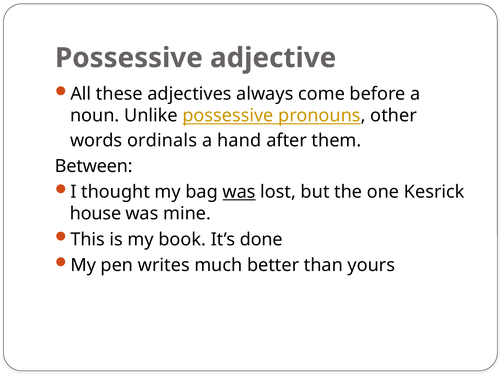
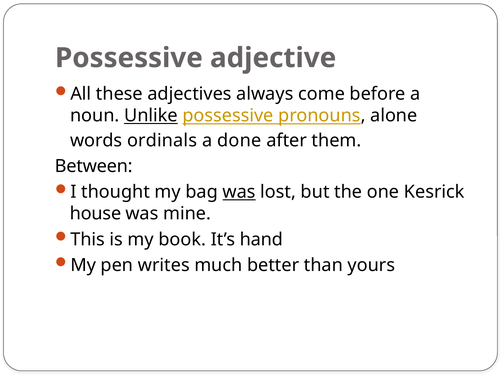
Unlike underline: none -> present
other: other -> alone
hand: hand -> done
done: done -> hand
